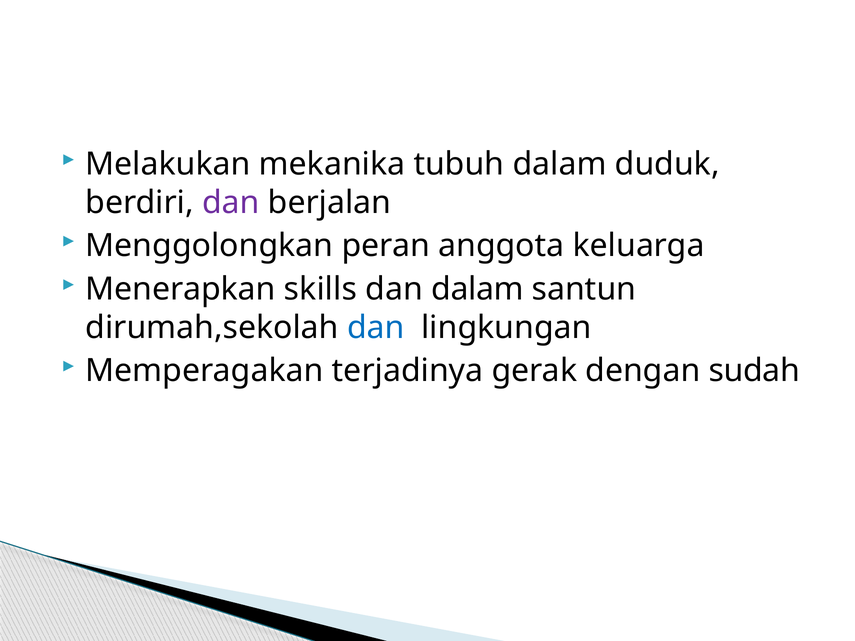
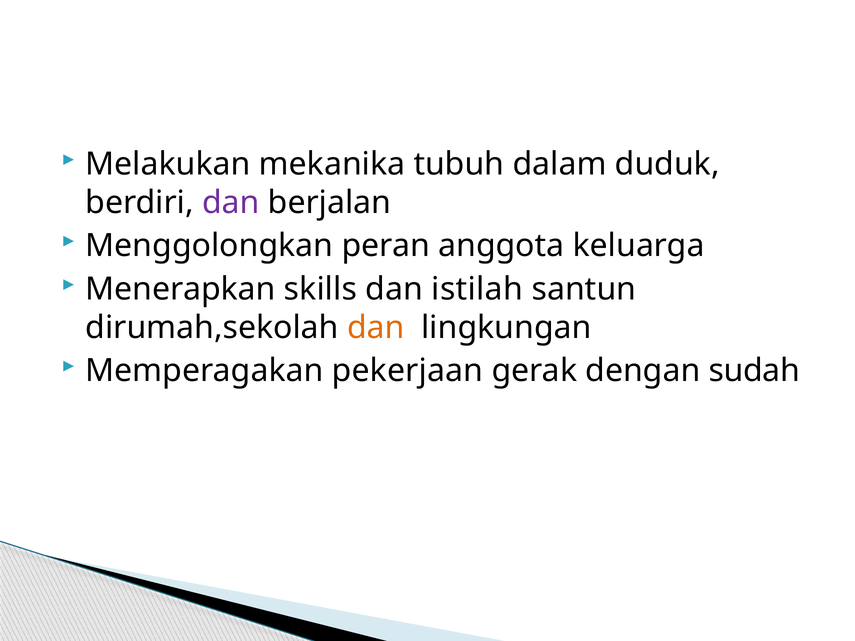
dan dalam: dalam -> istilah
dan at (376, 328) colour: blue -> orange
terjadinya: terjadinya -> pekerjaan
